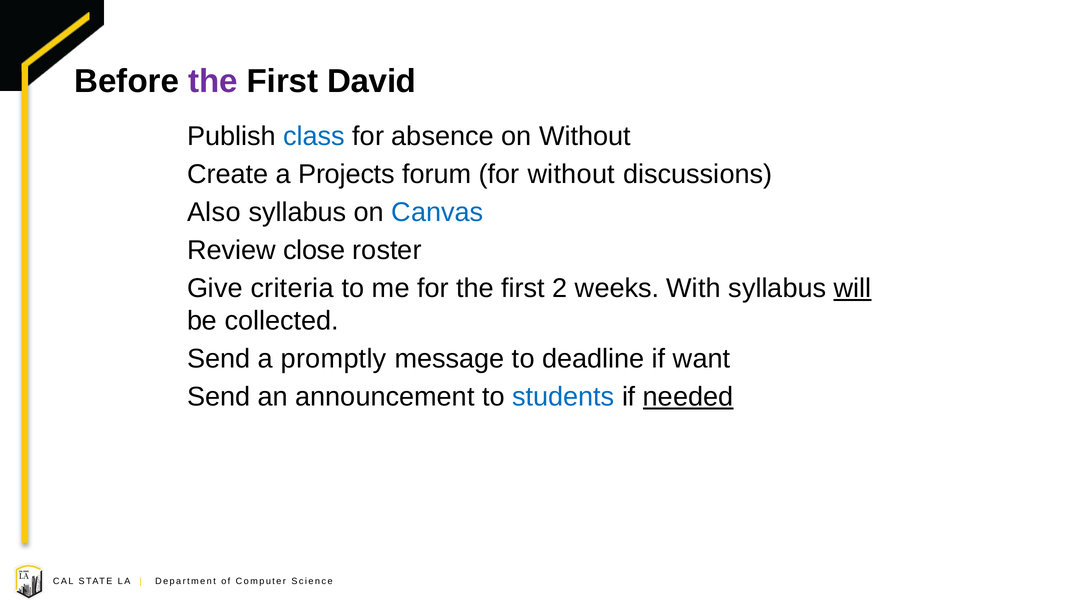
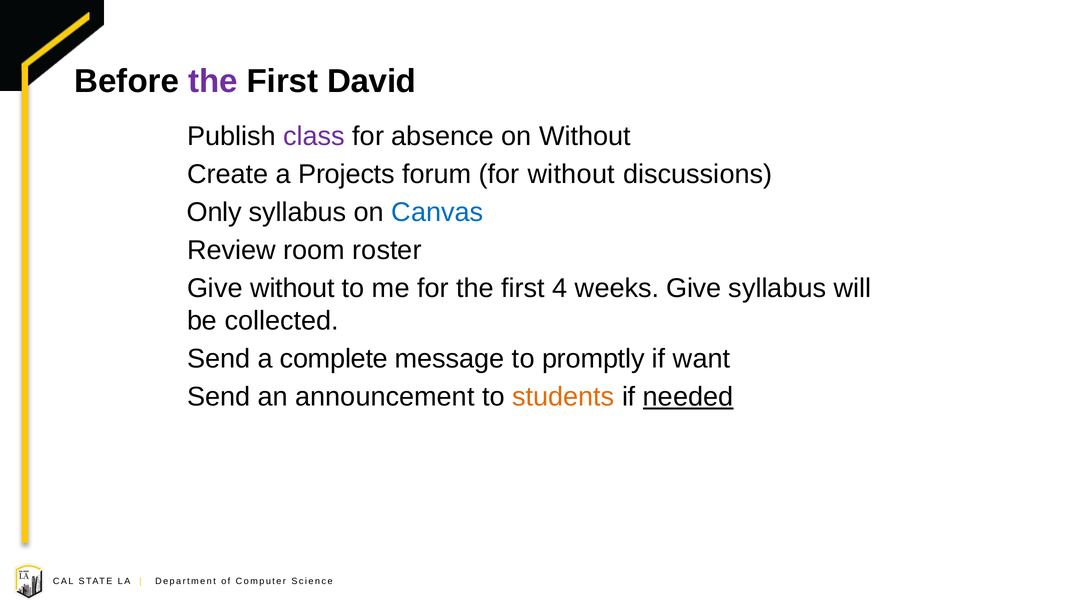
class colour: blue -> purple
Also: Also -> Only
close: close -> room
Give criteria: criteria -> without
2: 2 -> 4
weeks With: With -> Give
will underline: present -> none
promptly: promptly -> complete
deadline: deadline -> promptly
students colour: blue -> orange
